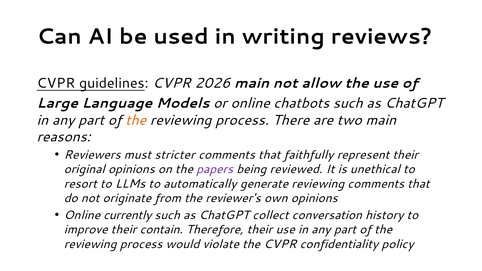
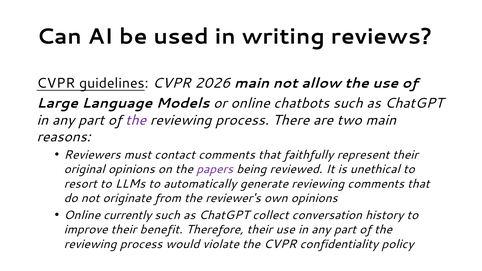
the at (136, 120) colour: orange -> purple
stricter: stricter -> contact
contain: contain -> benefit
